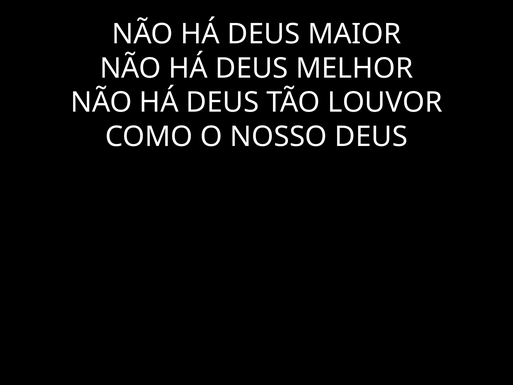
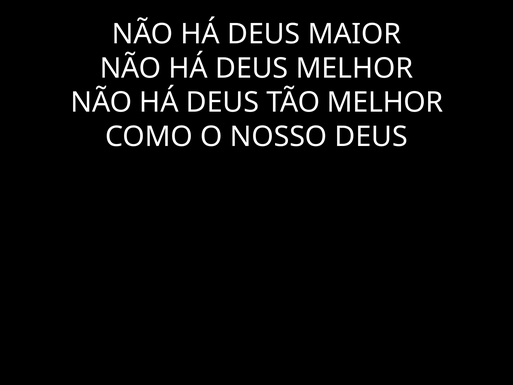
TÃO LOUVOR: LOUVOR -> MELHOR
